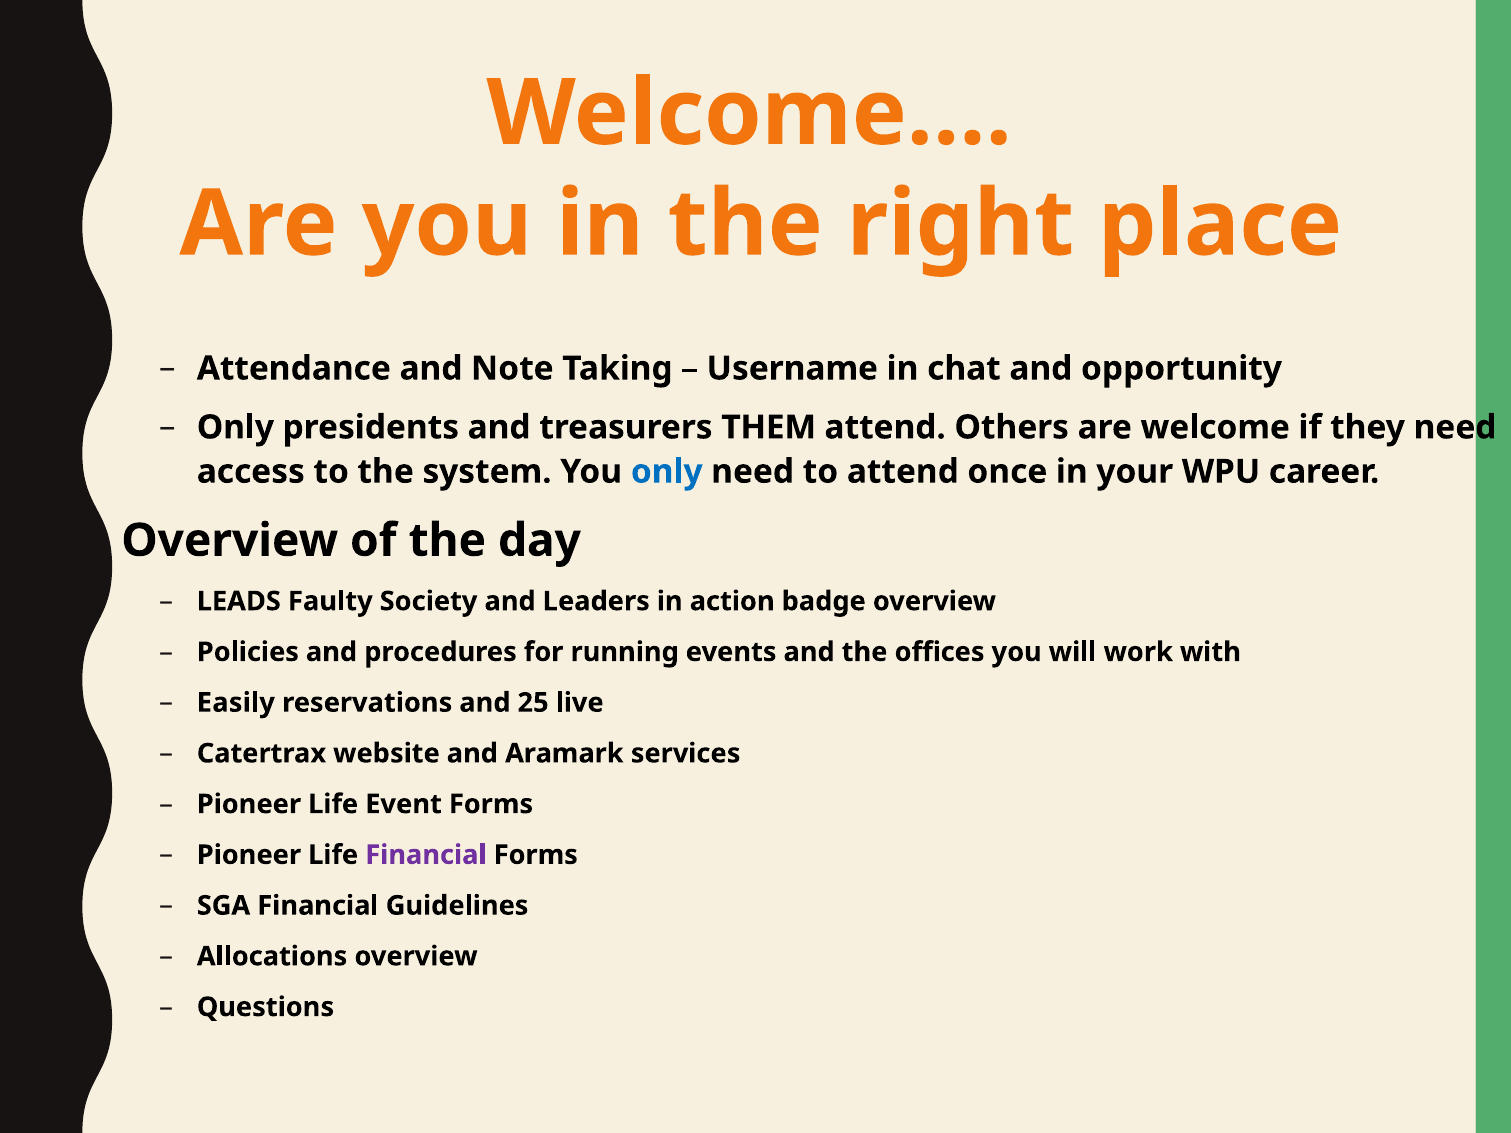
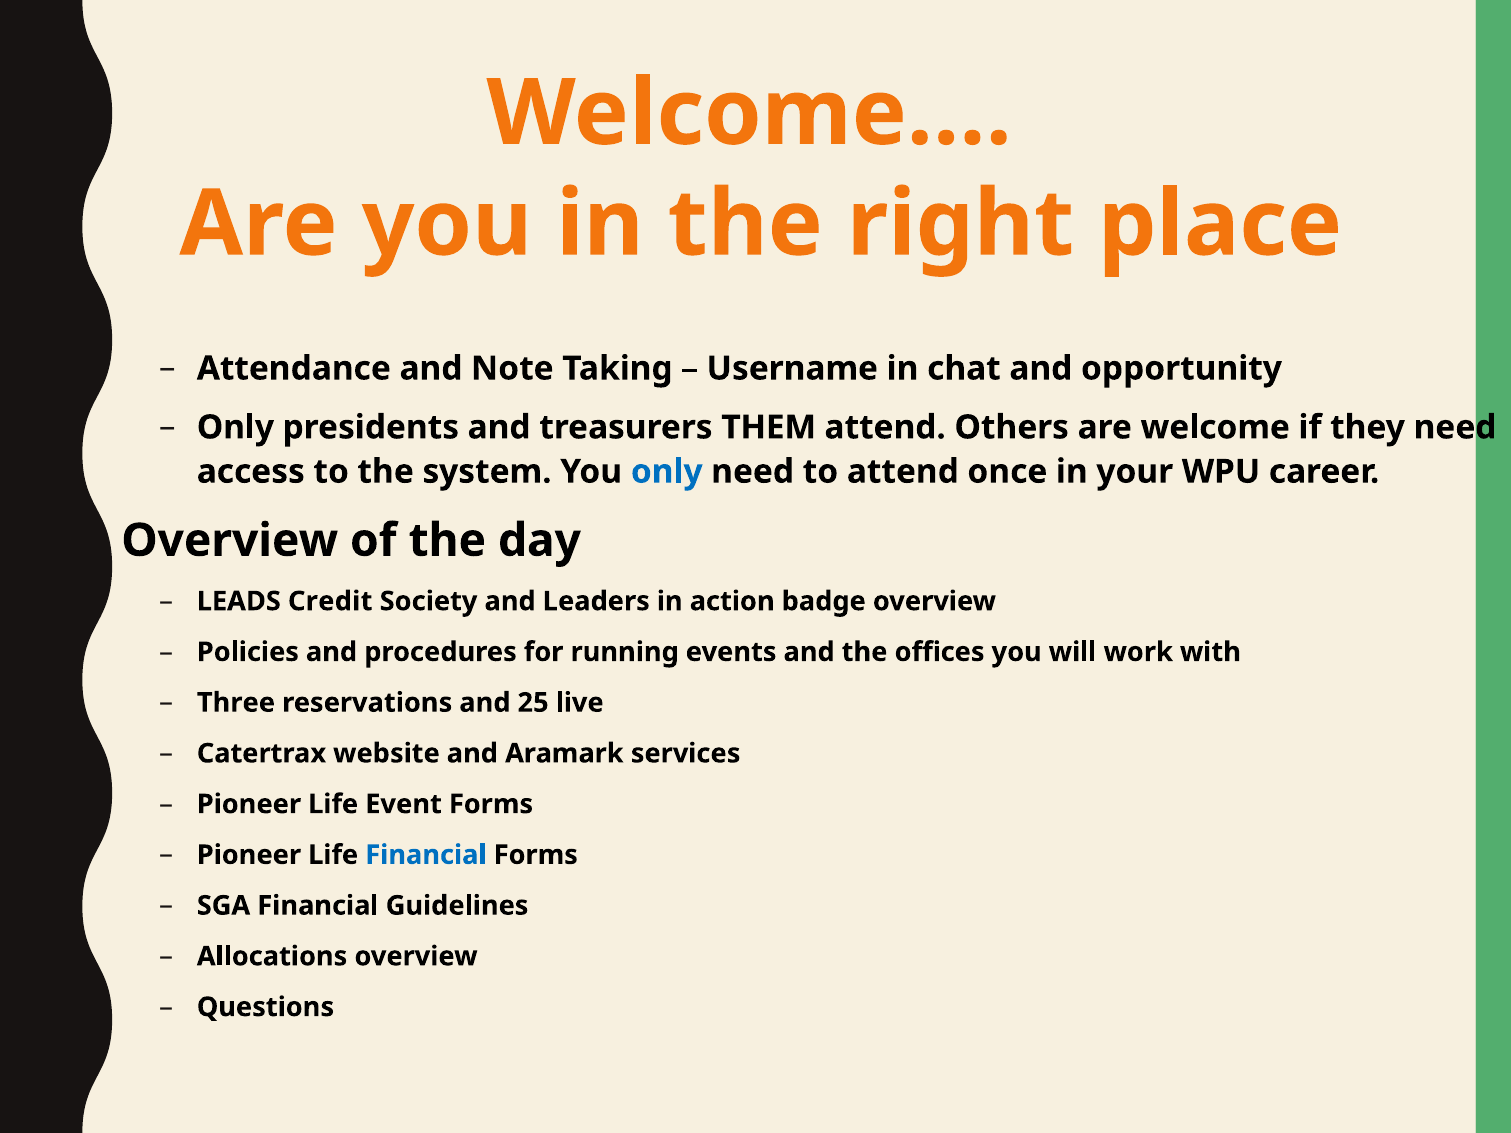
Faulty: Faulty -> Credit
Easily: Easily -> Three
Financial at (426, 855) colour: purple -> blue
